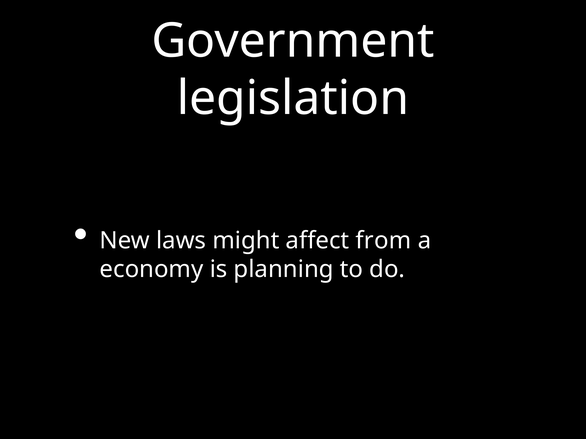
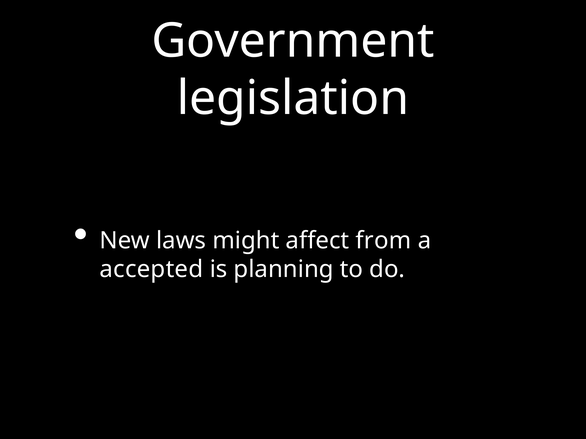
economy: economy -> accepted
